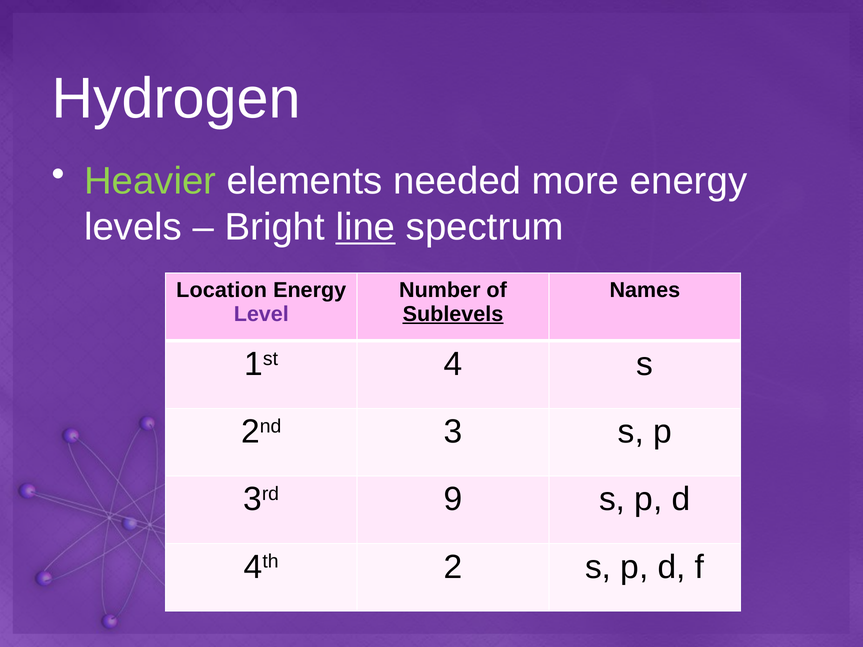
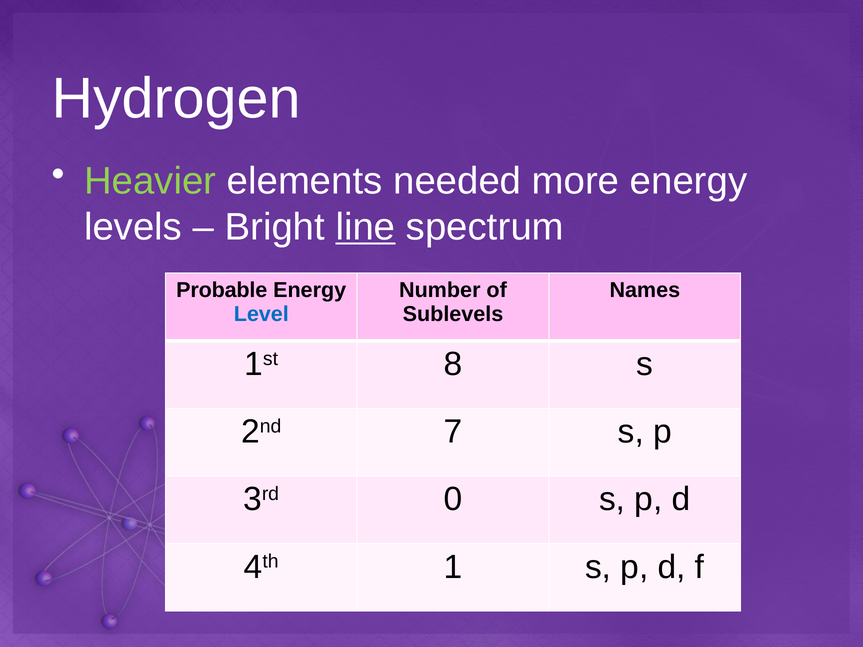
Location: Location -> Probable
Level colour: purple -> blue
Sublevels underline: present -> none
4: 4 -> 8
3: 3 -> 7
9: 9 -> 0
2: 2 -> 1
